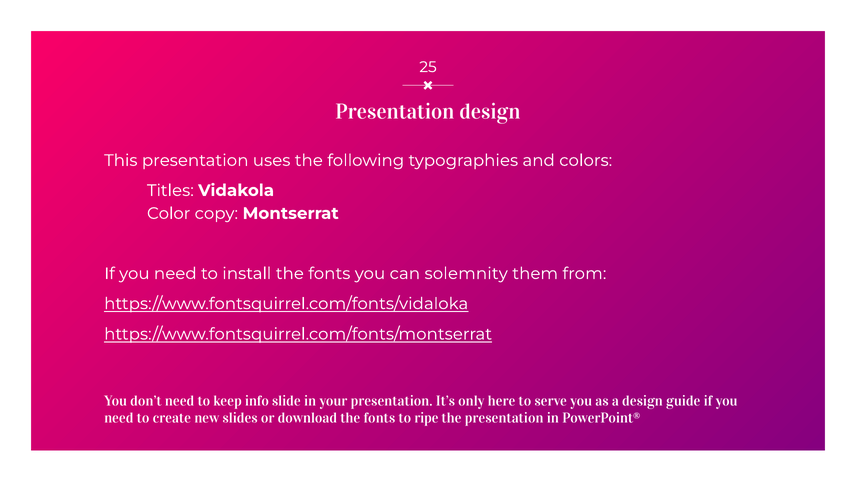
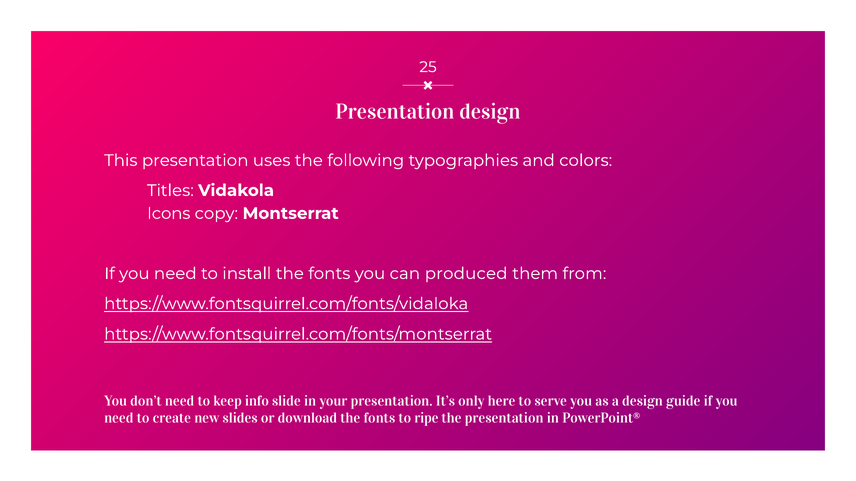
Color: Color -> Icons
solemnity: solemnity -> produced
